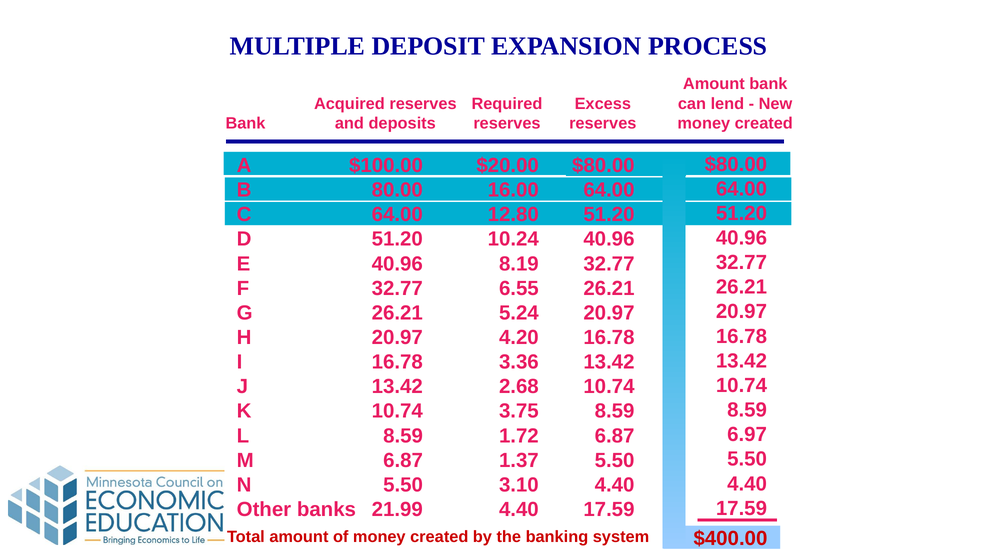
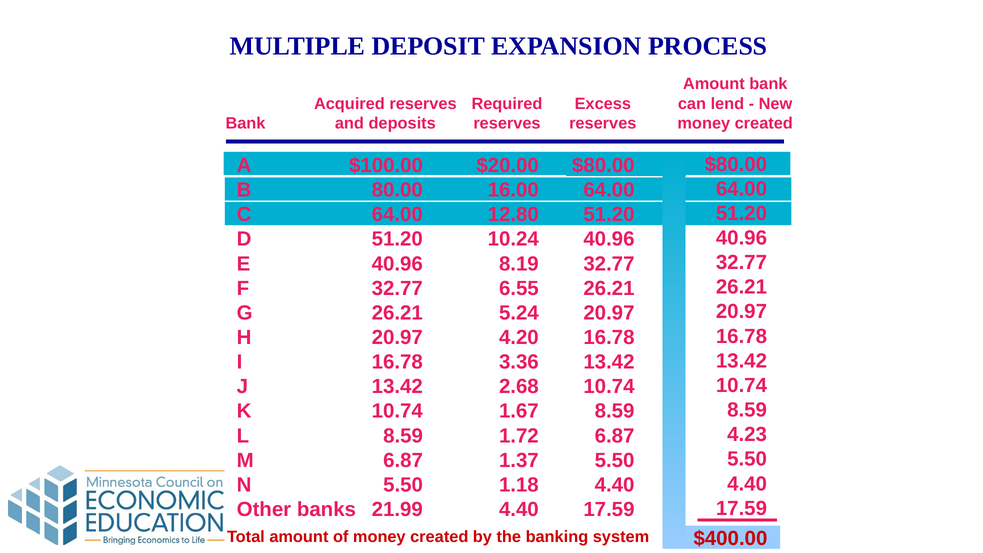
3.75: 3.75 -> 1.67
6.97: 6.97 -> 4.23
3.10: 3.10 -> 1.18
